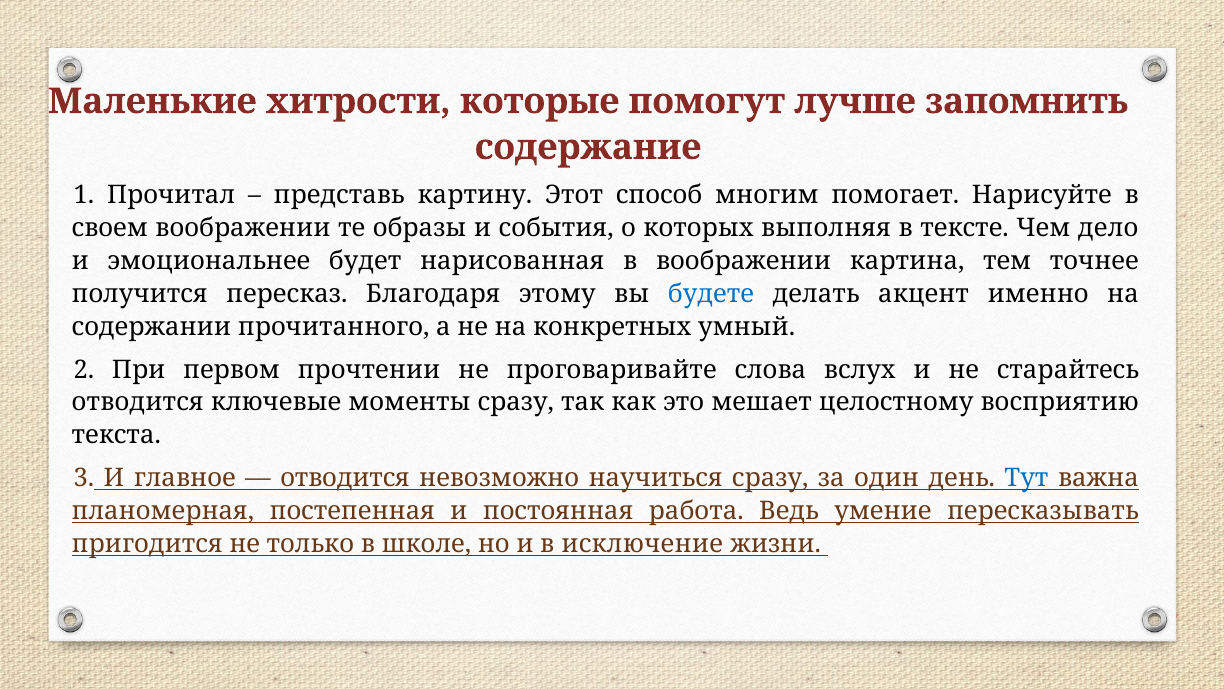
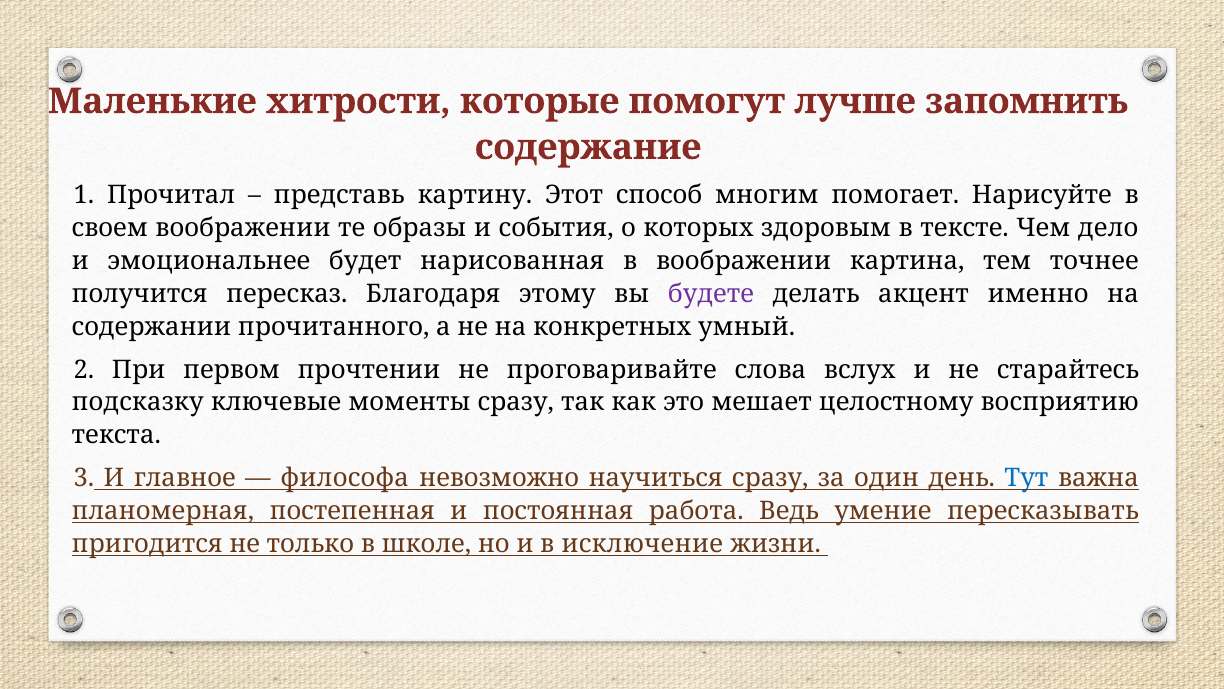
выполняя: выполняя -> здоровым
будете colour: blue -> purple
отводится at (138, 402): отводится -> подсказку
отводится at (345, 478): отводится -> философа
